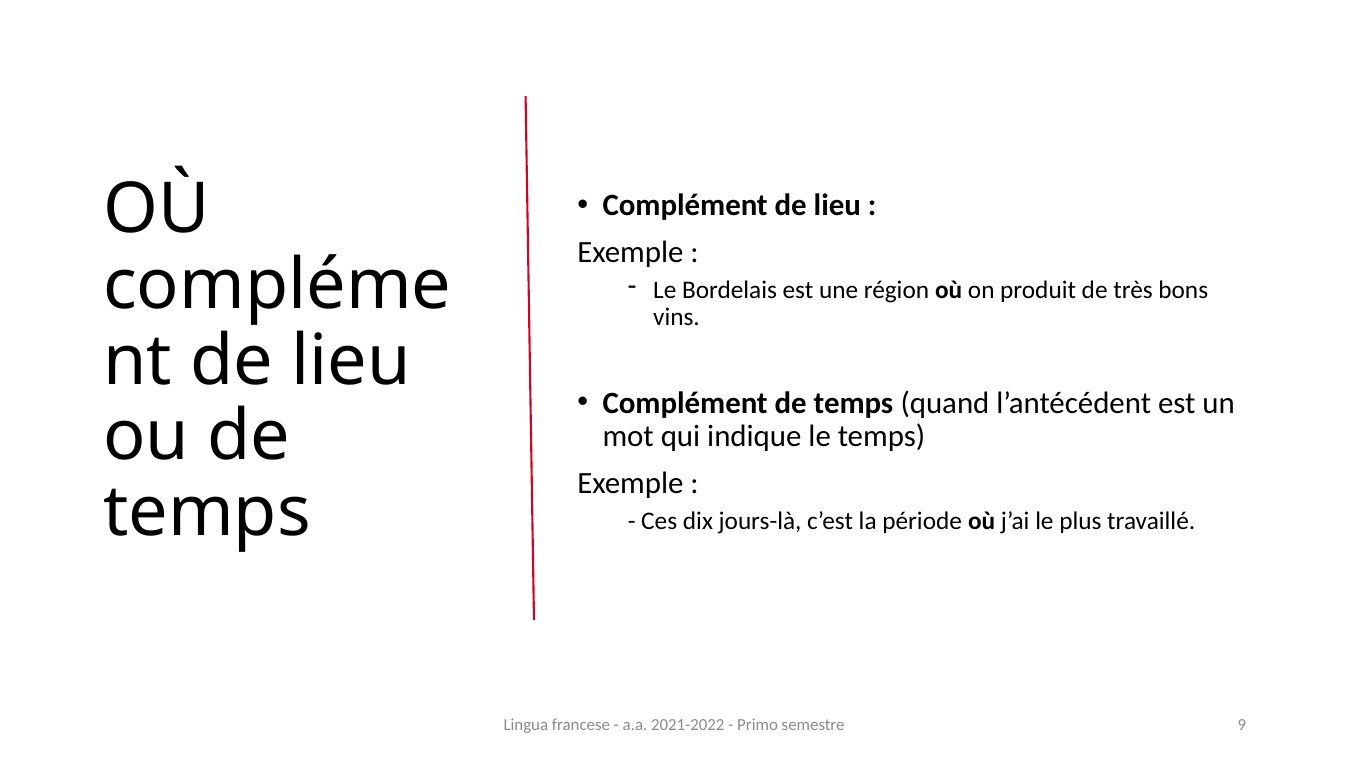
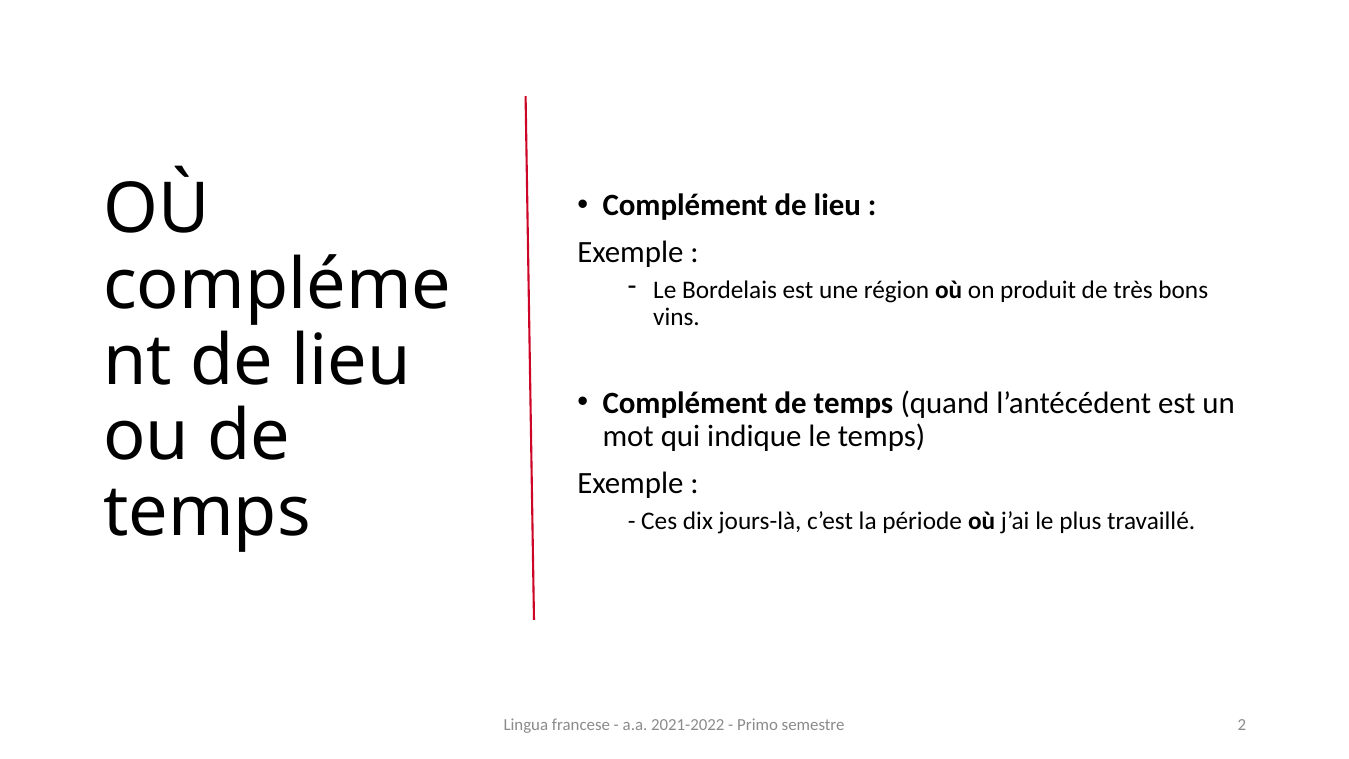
9: 9 -> 2
